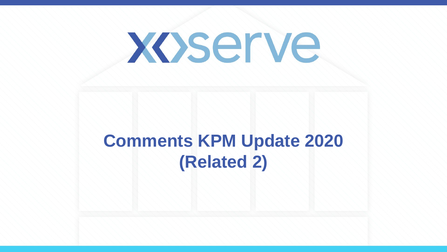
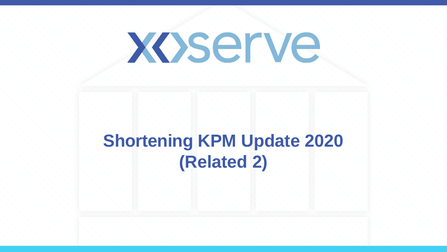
Comments: Comments -> Shortening
